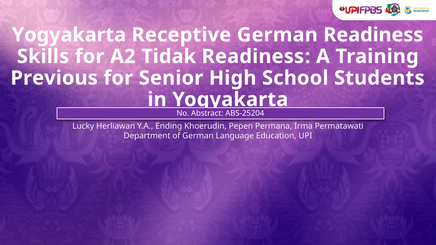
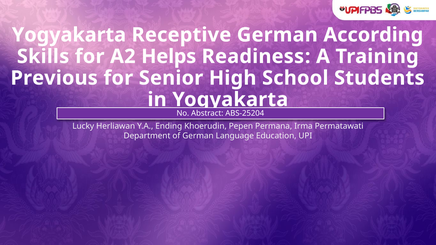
German Readiness: Readiness -> According
Tidak: Tidak -> Helps
